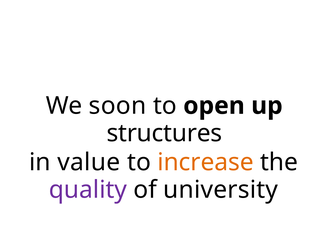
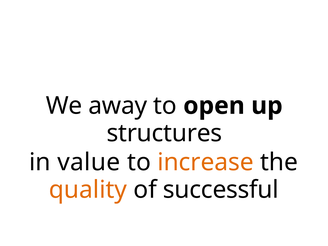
soon: soon -> away
quality colour: purple -> orange
university: university -> successful
